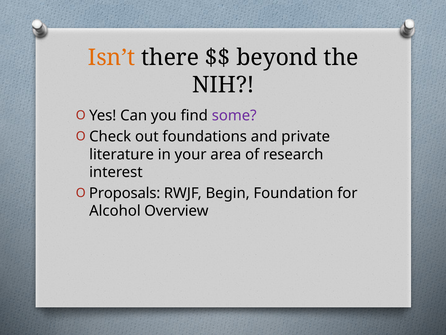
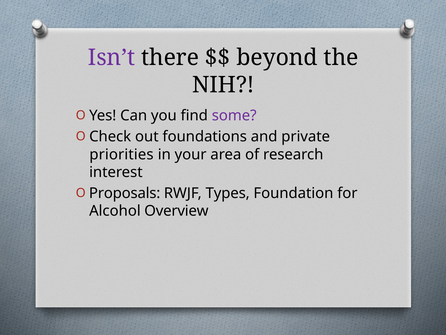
Isn’t colour: orange -> purple
literature: literature -> priorities
Begin: Begin -> Types
